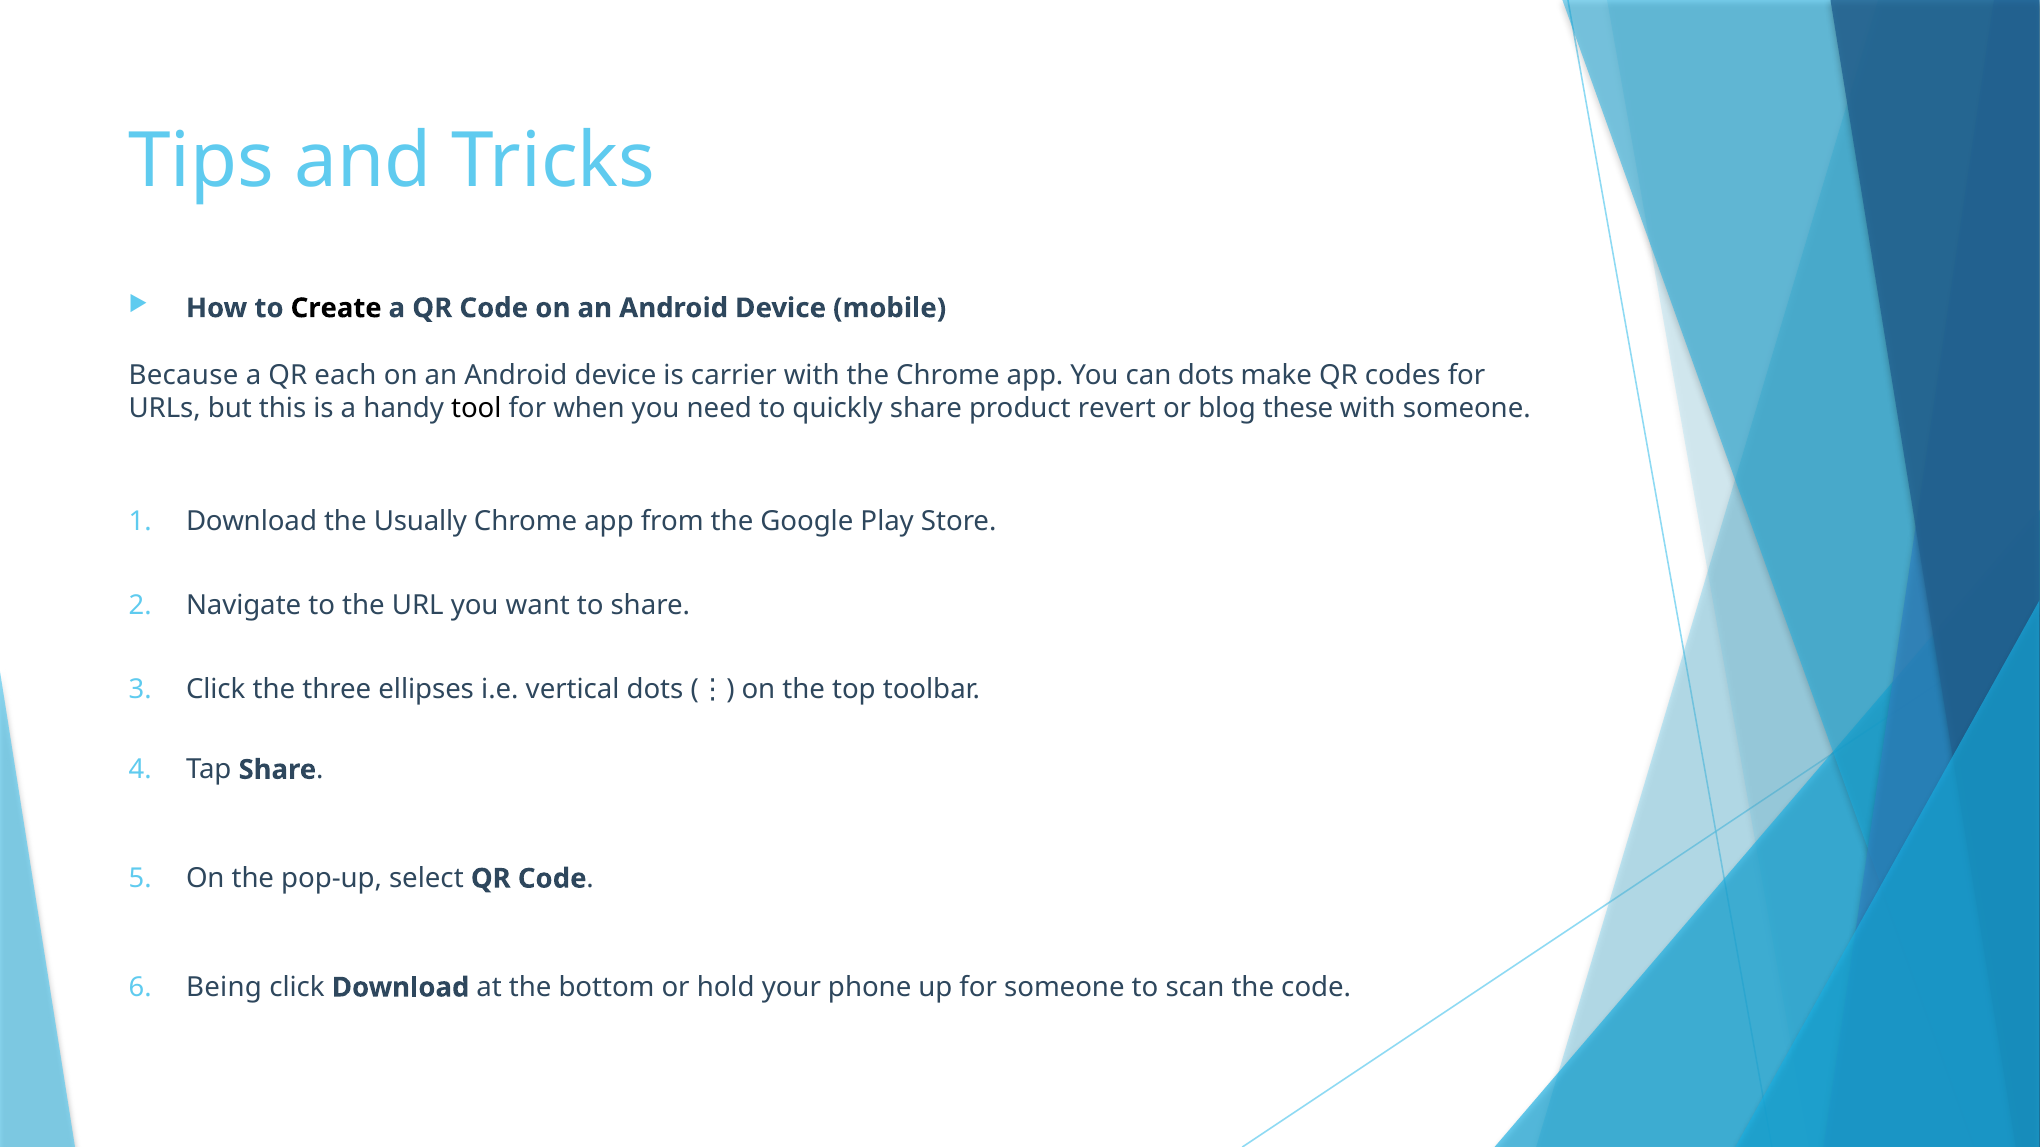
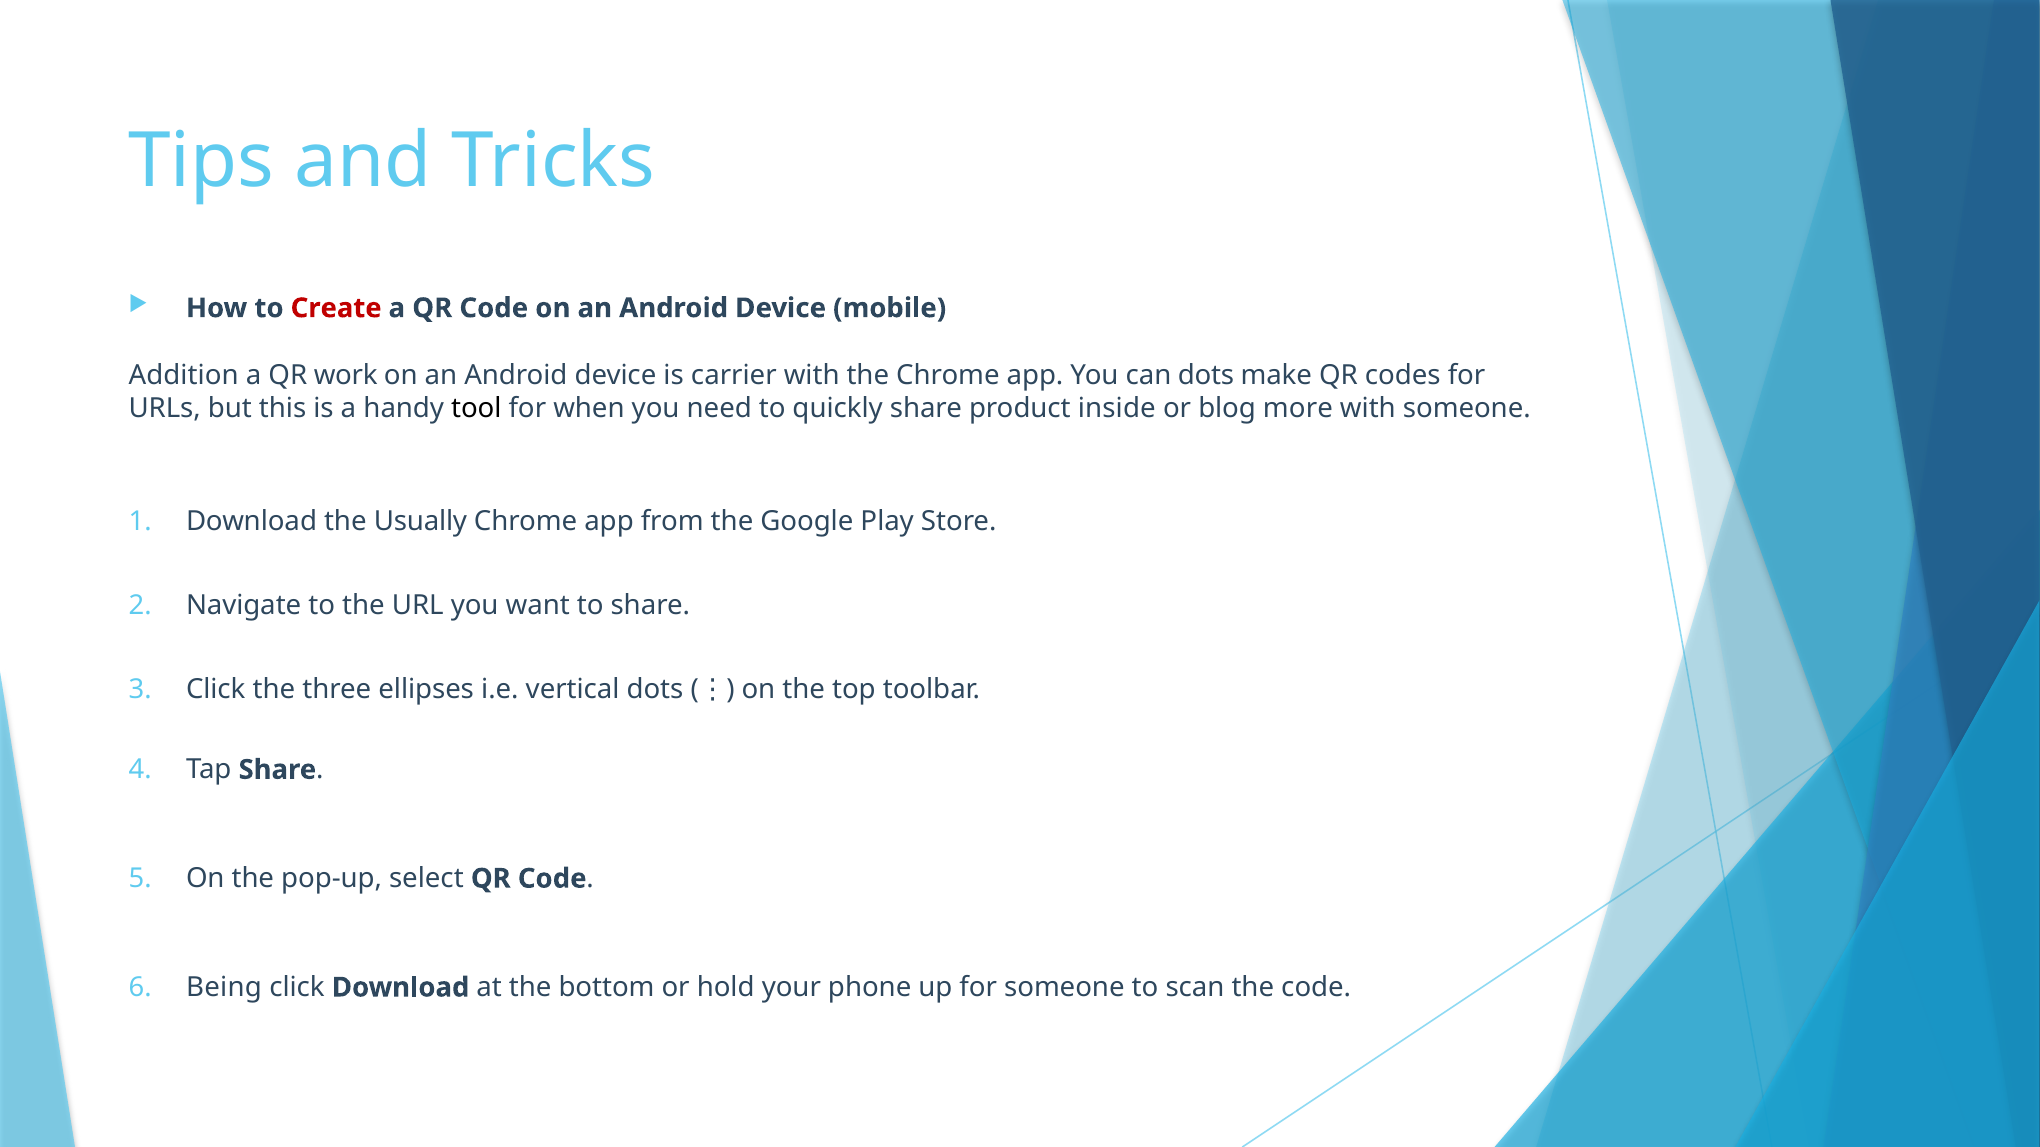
Create colour: black -> red
Because: Because -> Addition
each: each -> work
revert: revert -> inside
these: these -> more
